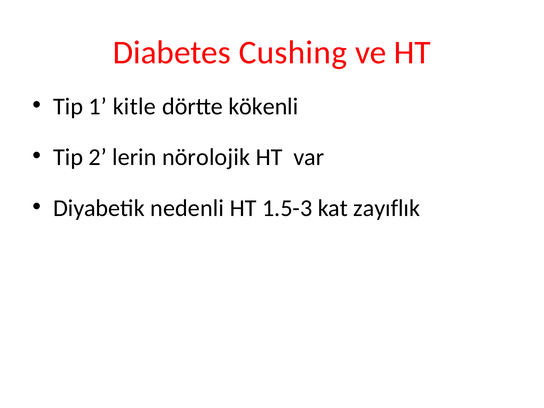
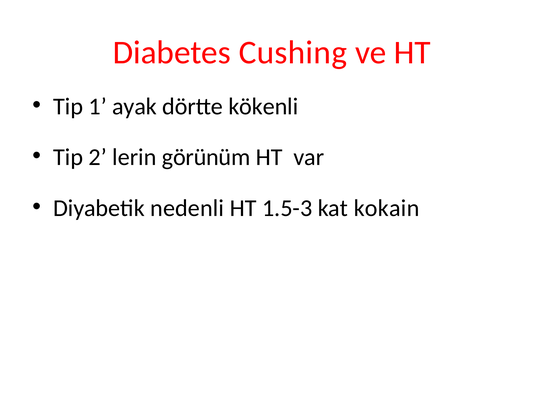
kitle: kitle -> ayak
nörolojik: nörolojik -> görünüm
zayıflık: zayıflık -> kokain
